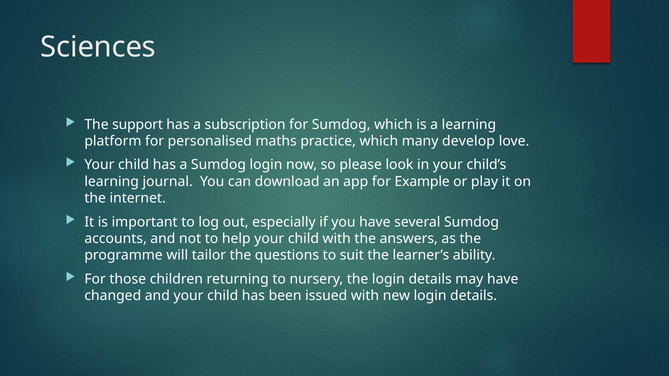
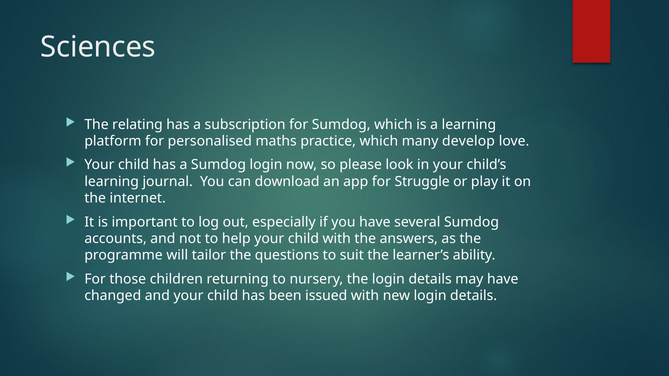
support: support -> relating
Example: Example -> Struggle
